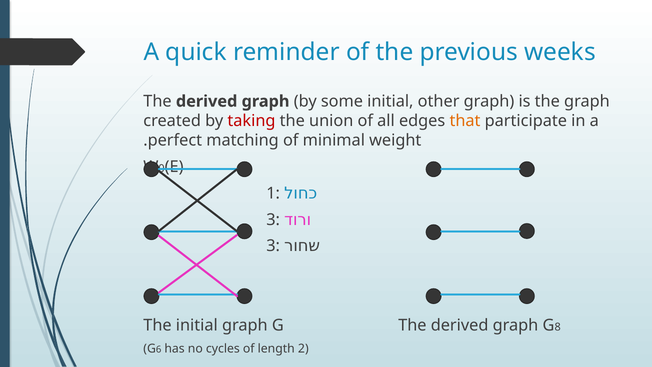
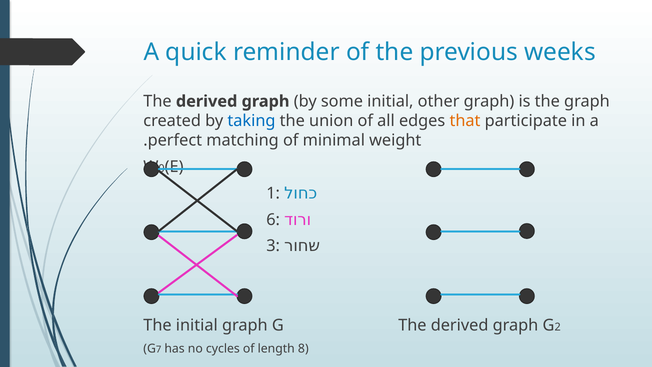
taking colour: red -> blue
3 at (273, 219): 3 -> 6
8: 8 -> 2
6: 6 -> 7
2: 2 -> 8
